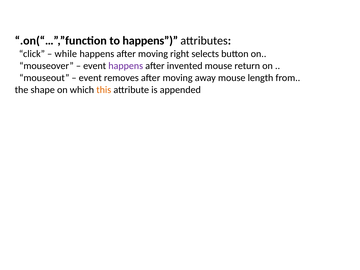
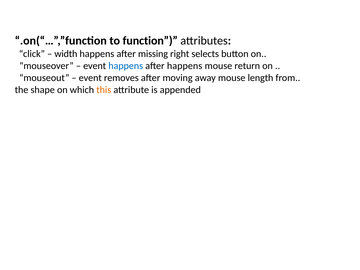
to happens: happens -> function
while: while -> width
happens after moving: moving -> missing
happens at (126, 66) colour: purple -> blue
after invented: invented -> happens
